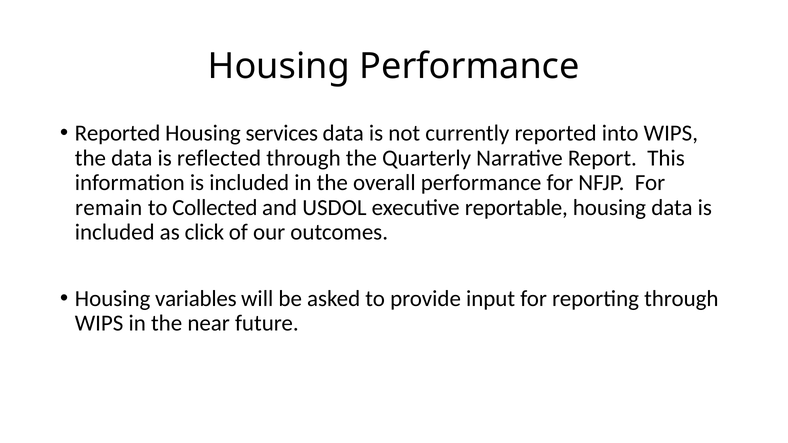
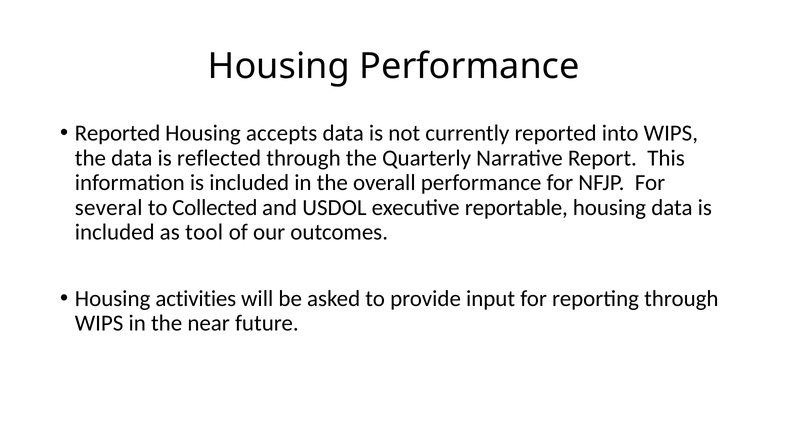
services: services -> accepts
remain: remain -> several
click: click -> tool
variables: variables -> activities
